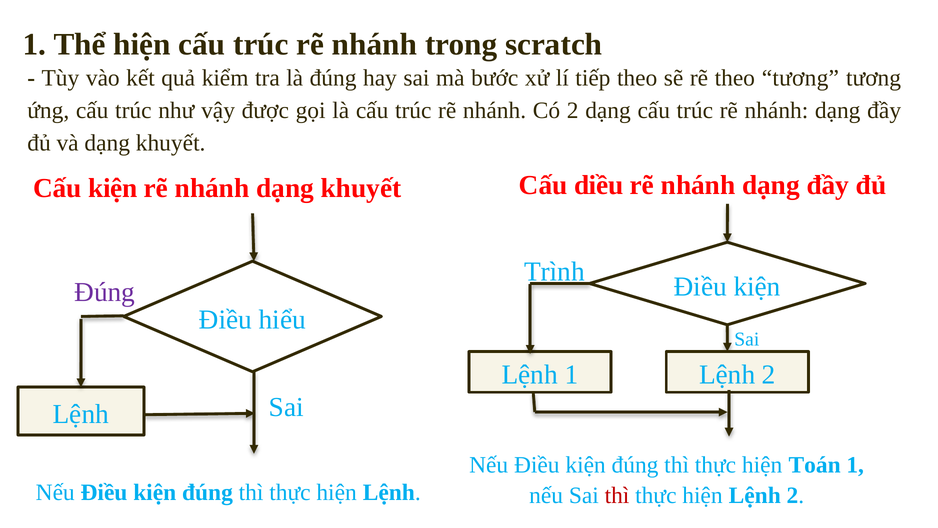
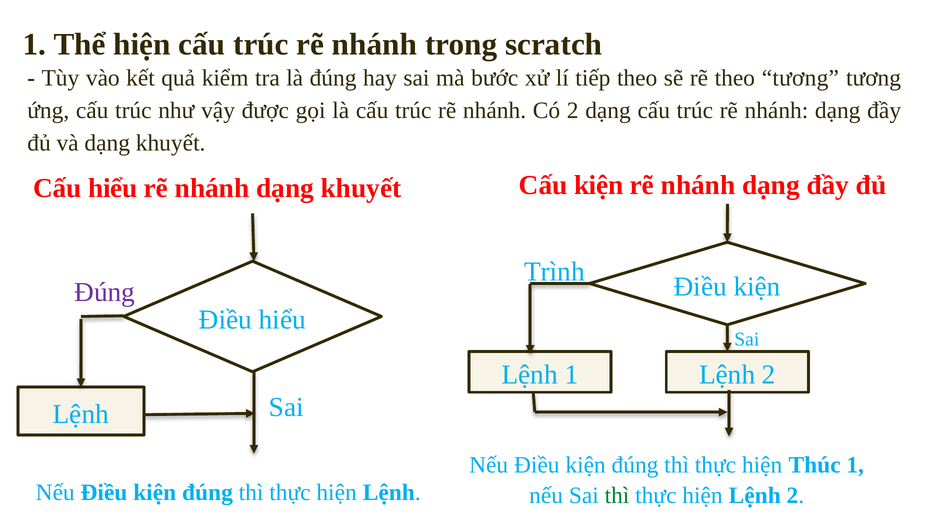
Cấu diều: diều -> kiện
Cấu kiện: kiện -> hiểu
Toán: Toán -> Thúc
thì at (617, 495) colour: red -> green
